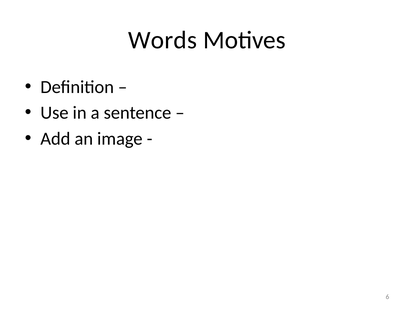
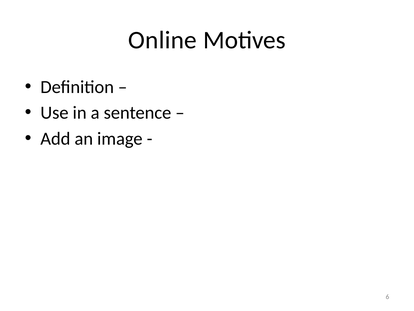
Words: Words -> Online
